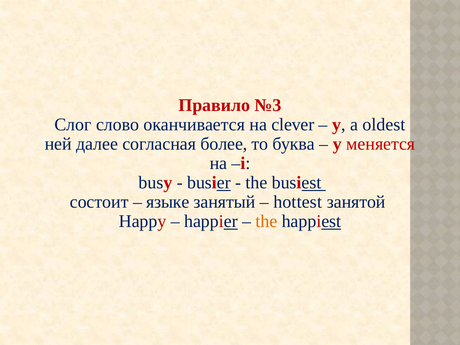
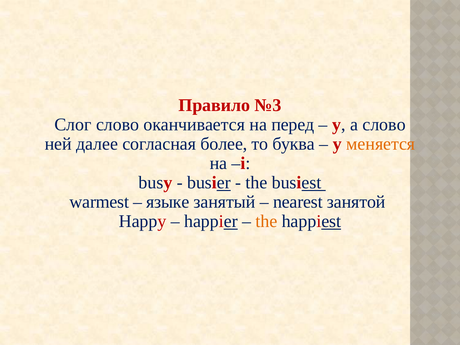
clever: clever -> перед
а oldest: oldest -> слово
меняется colour: red -> orange
состоит: состоит -> warmest
hottest: hottest -> nearest
